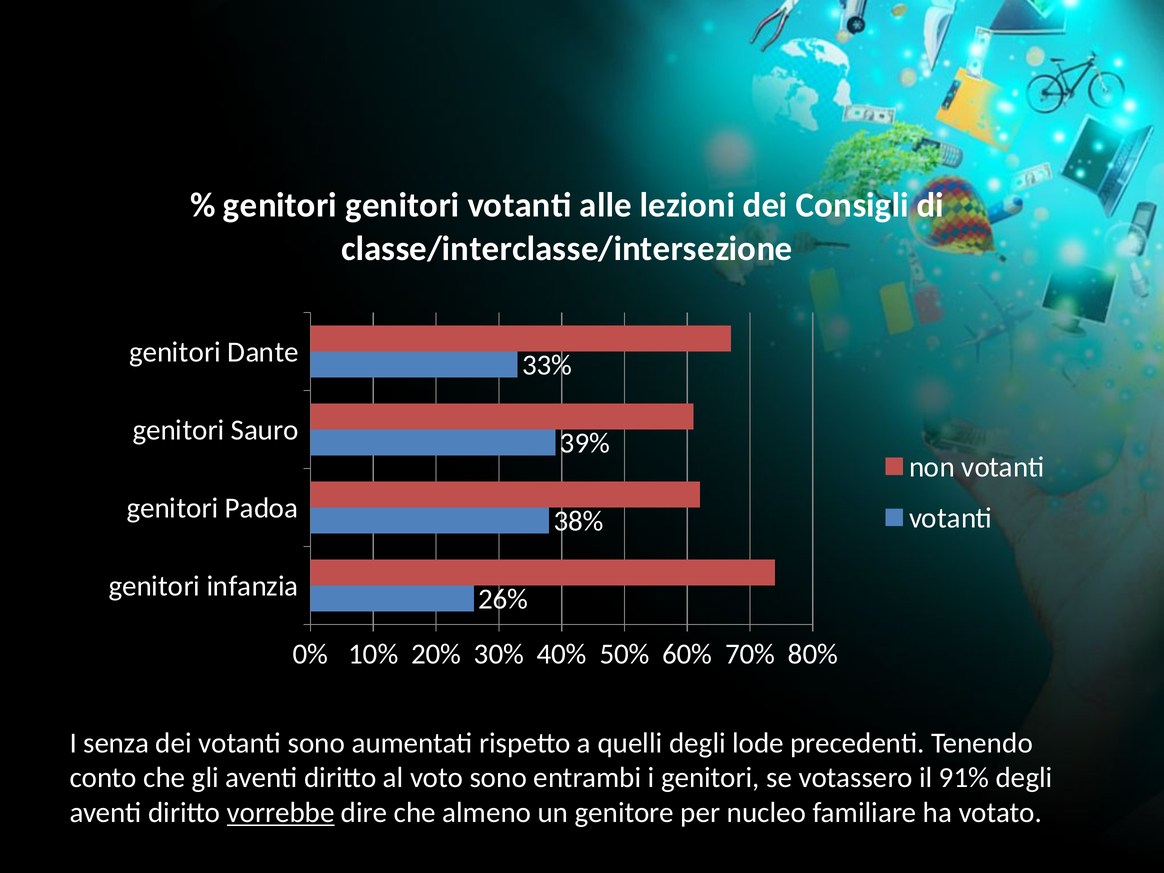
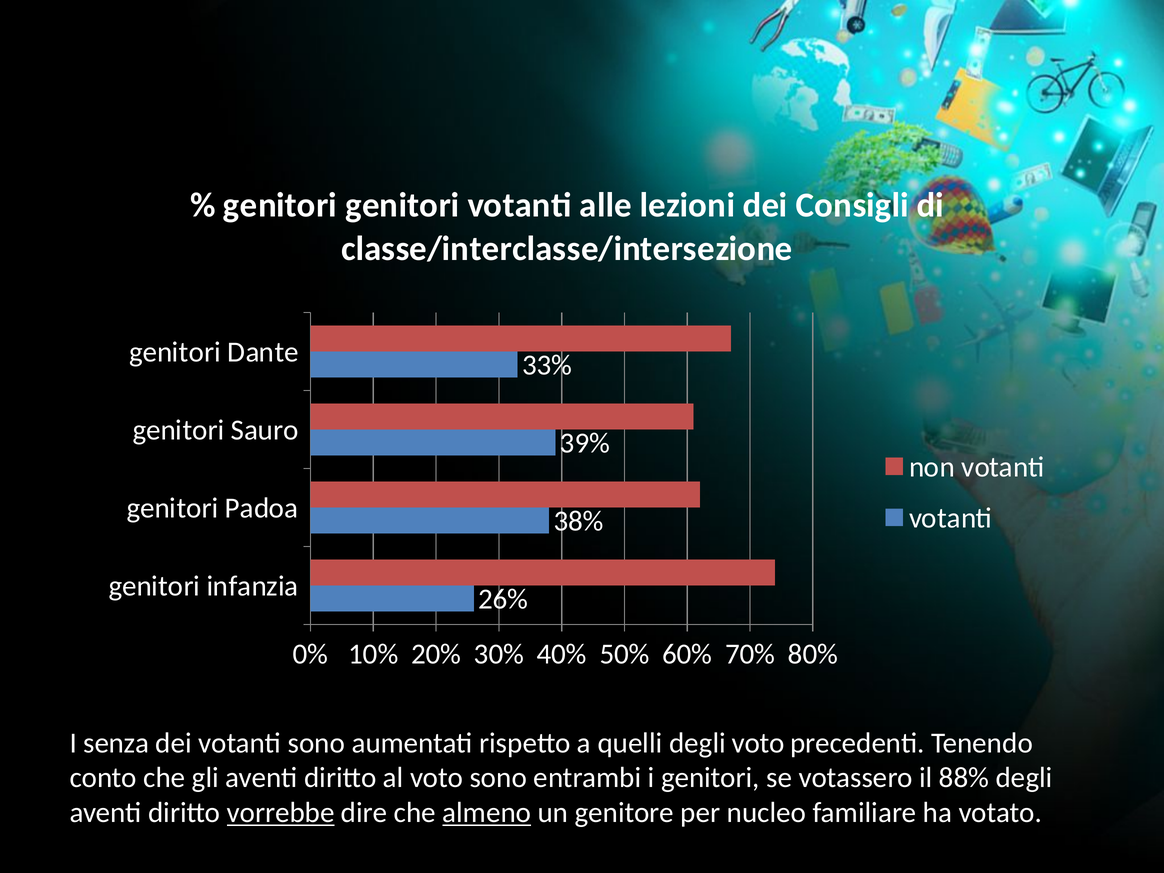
degli lode: lode -> voto
91%: 91% -> 88%
almeno underline: none -> present
